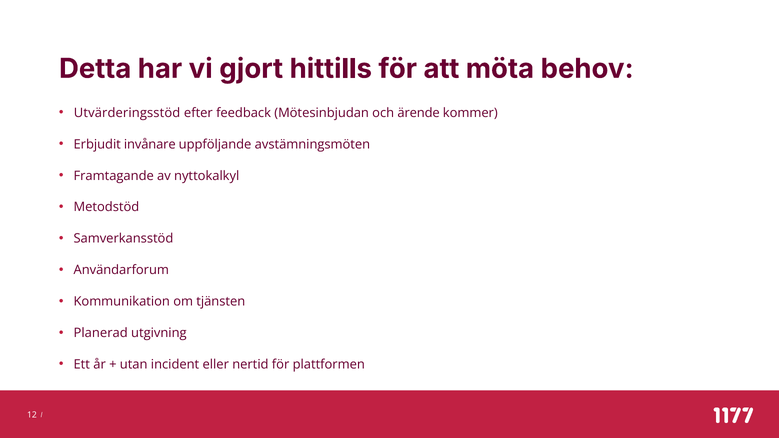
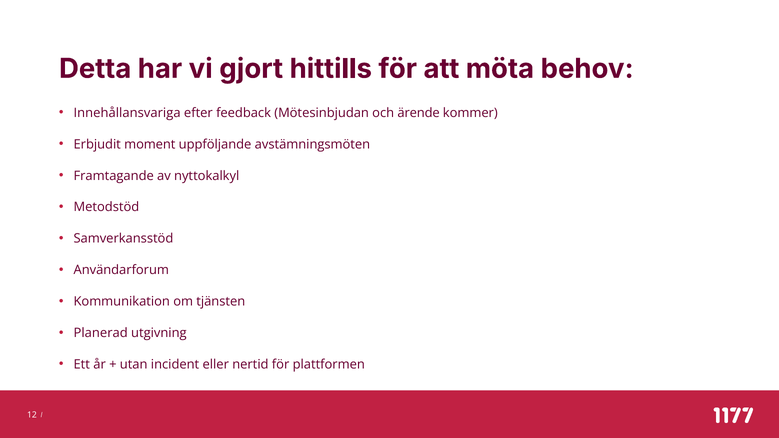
Utvärderingsstöd: Utvärderingsstöd -> Innehållansvariga
invånare: invånare -> moment
